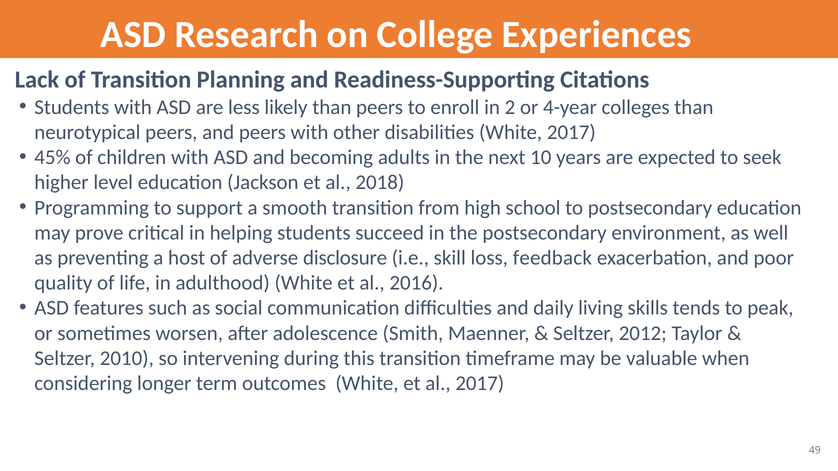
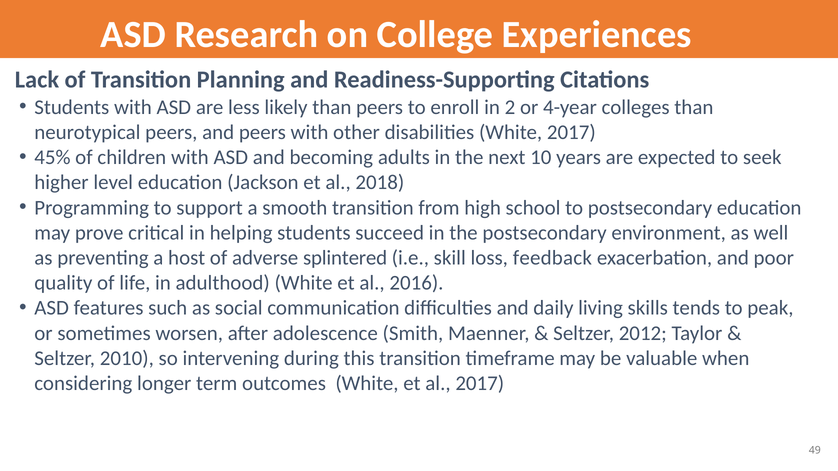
disclosure: disclosure -> splintered
